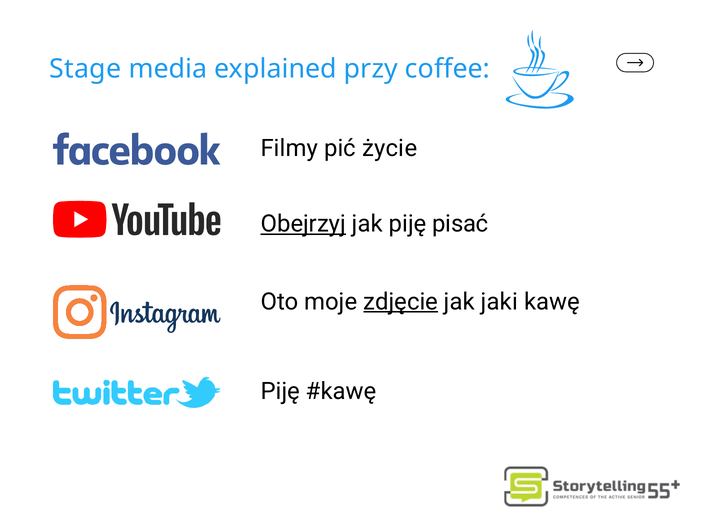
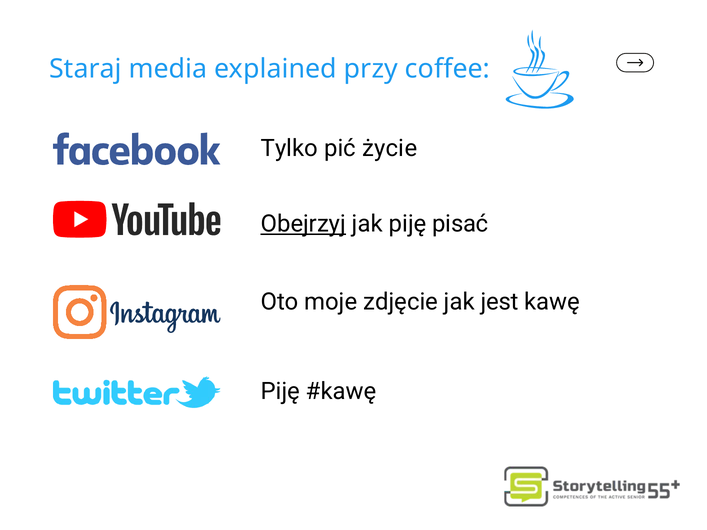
Stage: Stage -> Staraj
Filmy: Filmy -> Tylko
zdjęcie underline: present -> none
jaki: jaki -> jest
